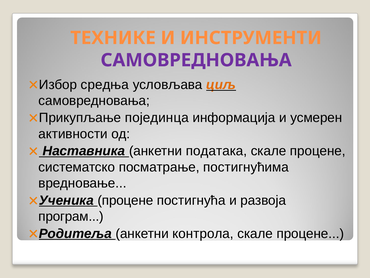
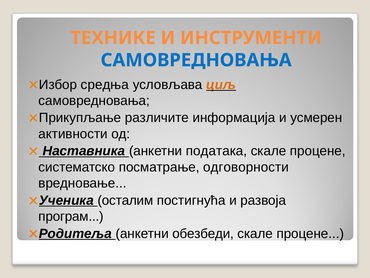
САМОВРЕДНОВАЊА at (196, 60) colour: purple -> blue
појединца: појединца -> различите
постигнућима: постигнућима -> одговорности
Ученика процене: процене -> осталим
контрола: контрола -> обезбеди
